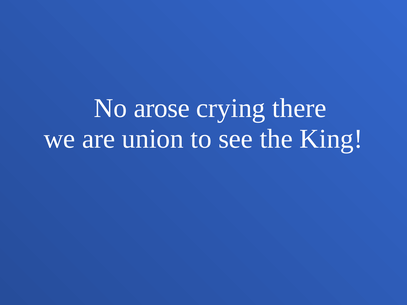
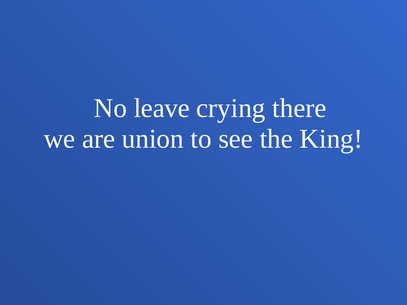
arose: arose -> leave
